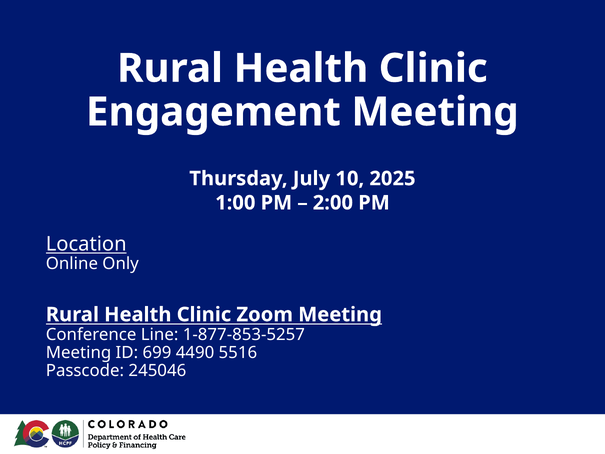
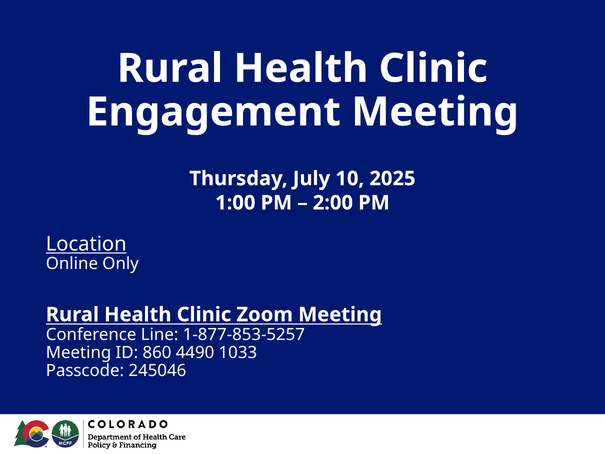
699: 699 -> 860
5516: 5516 -> 1033
